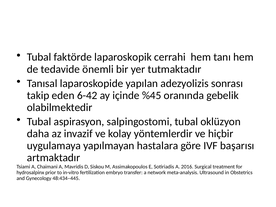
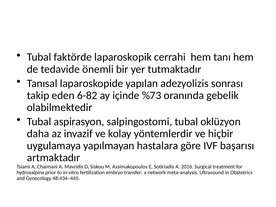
6-42: 6-42 -> 6-82
%45: %45 -> %73
